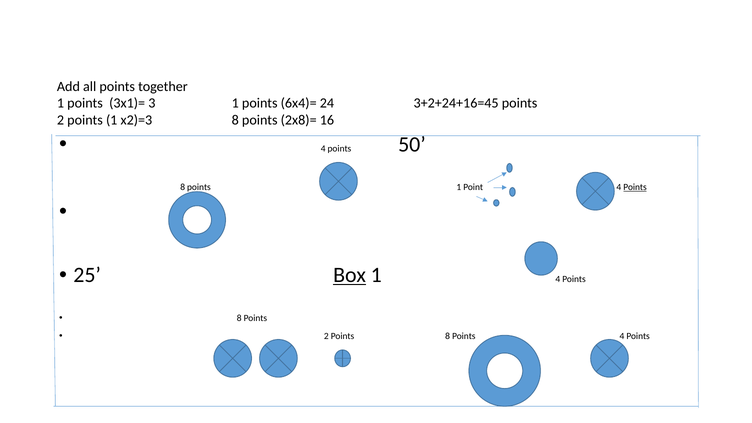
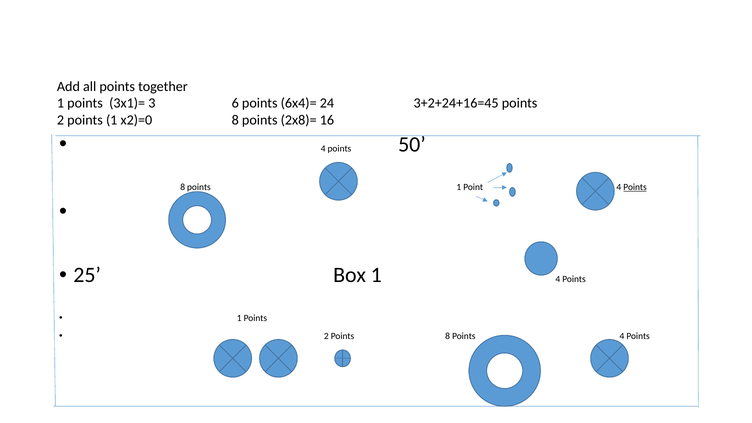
3 1: 1 -> 6
x2)=3: x2)=3 -> x2)=0
Box underline: present -> none
8 at (239, 318): 8 -> 1
